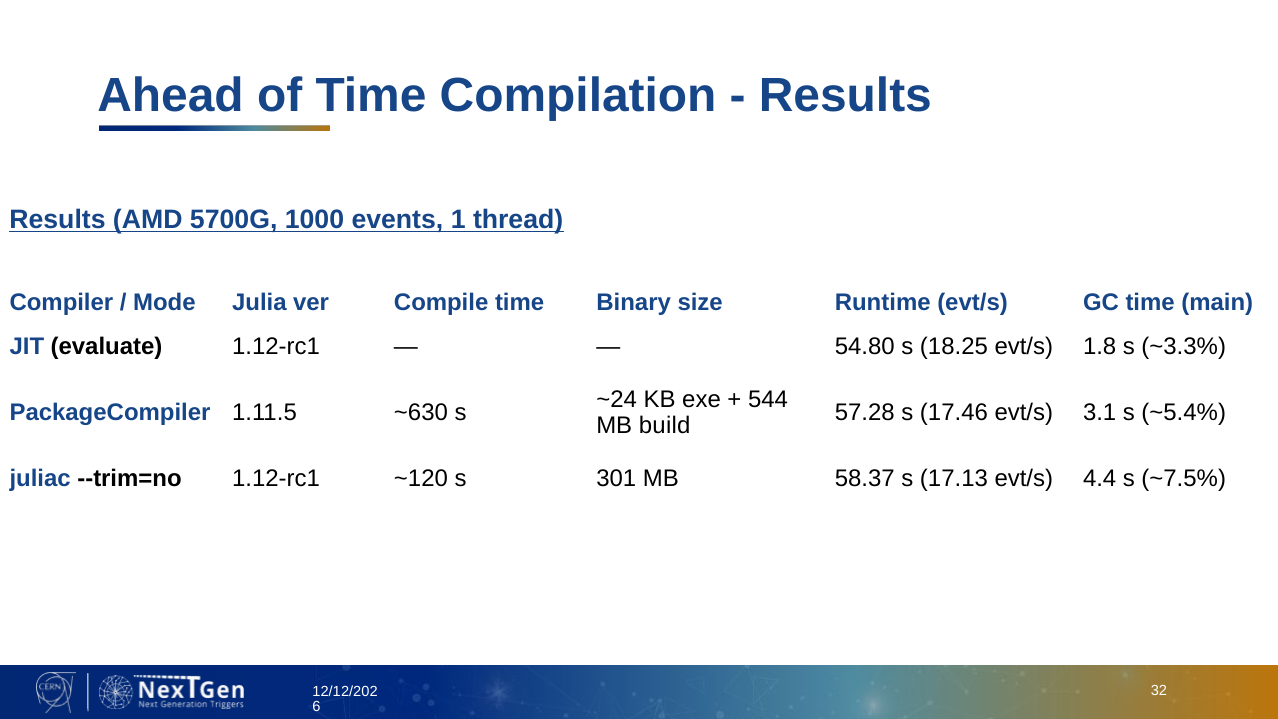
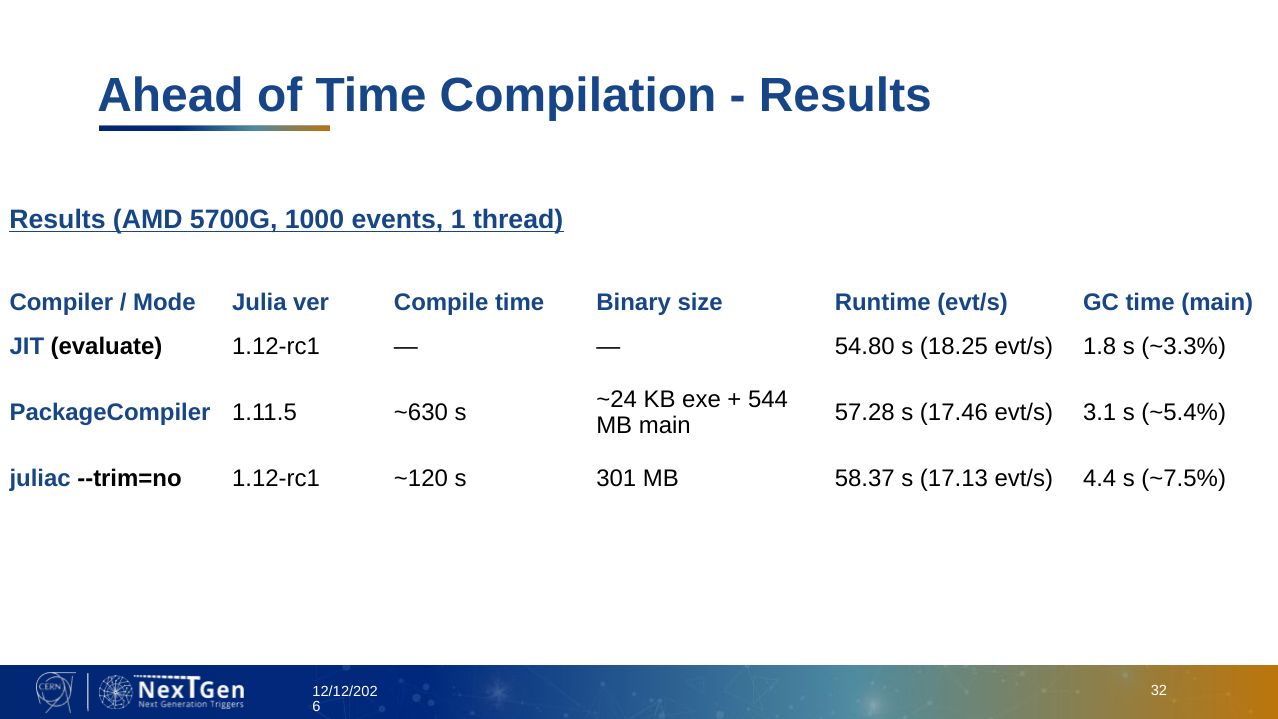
MB build: build -> main
